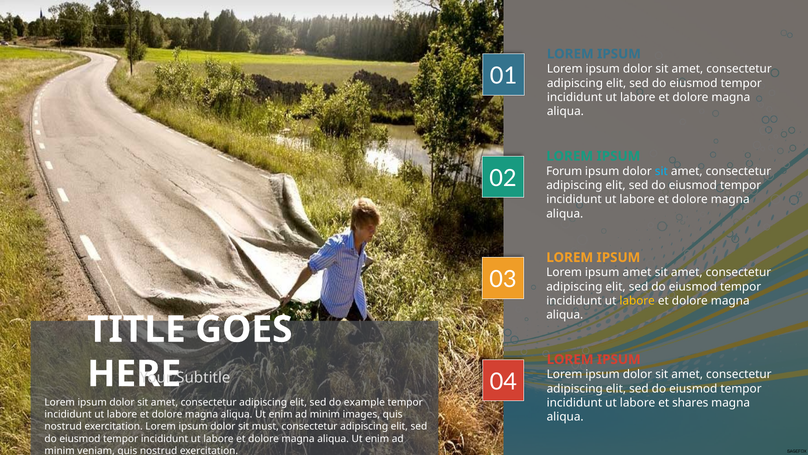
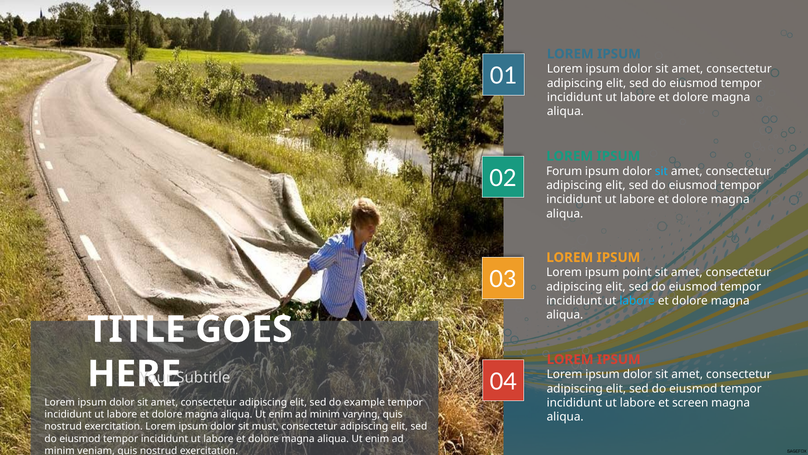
ipsum amet: amet -> point
labore at (637, 301) colour: yellow -> light blue
shares: shares -> screen
images: images -> varying
